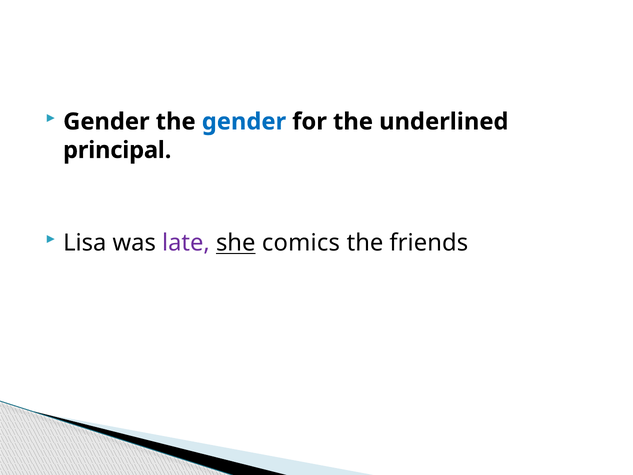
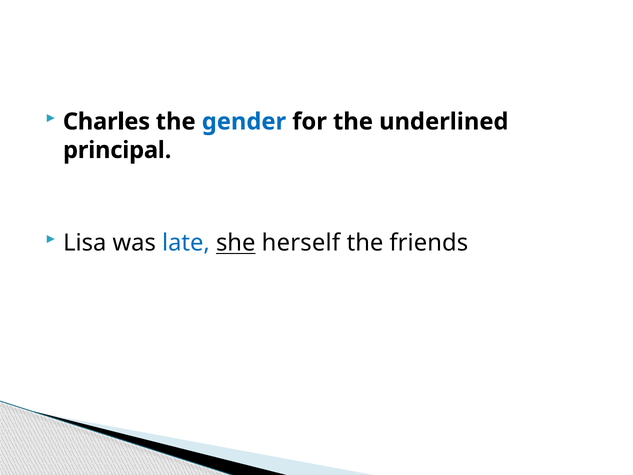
Gender at (106, 122): Gender -> Charles
late colour: purple -> blue
comics: comics -> herself
